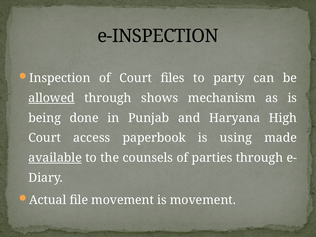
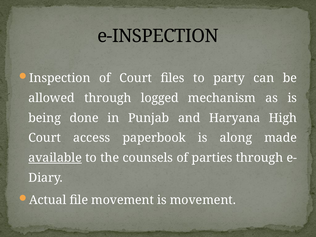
allowed underline: present -> none
shows: shows -> logged
using: using -> along
